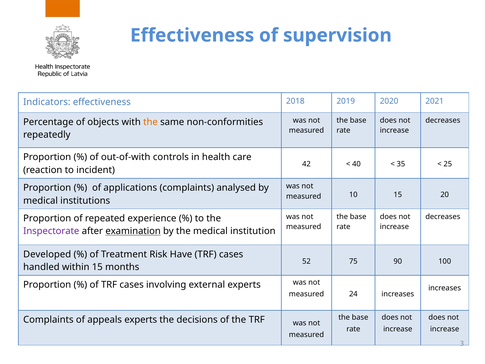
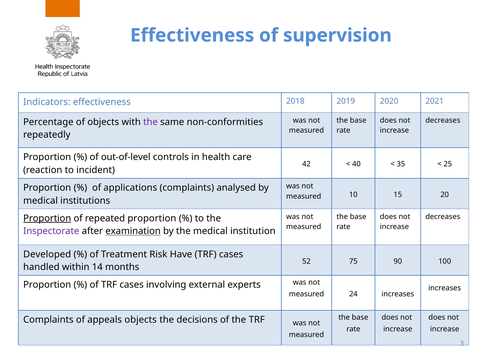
the at (150, 122) colour: orange -> purple
out-of-with: out-of-with -> out-of-level
Proportion at (47, 218) underline: none -> present
repeated experience: experience -> proportion
within 15: 15 -> 14
appeals experts: experts -> objects
